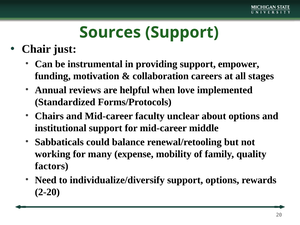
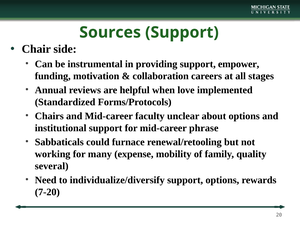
just: just -> side
middle: middle -> phrase
balance: balance -> furnace
factors: factors -> several
2-20: 2-20 -> 7-20
